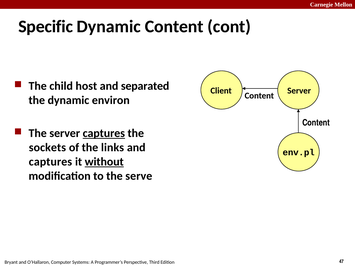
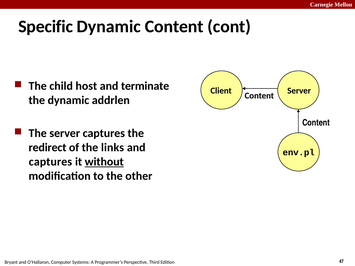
separated: separated -> terminate
environ: environ -> addrlen
captures at (104, 133) underline: present -> none
sockets: sockets -> redirect
serve: serve -> other
